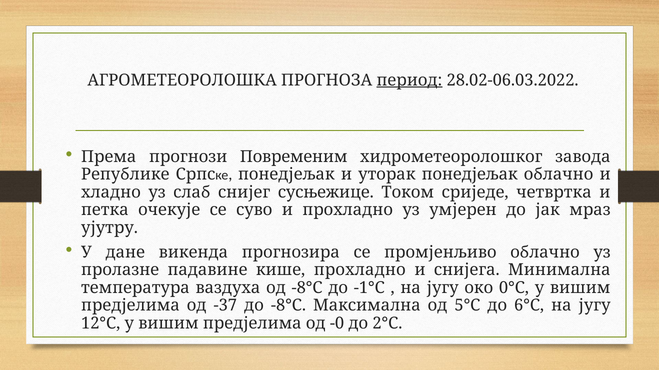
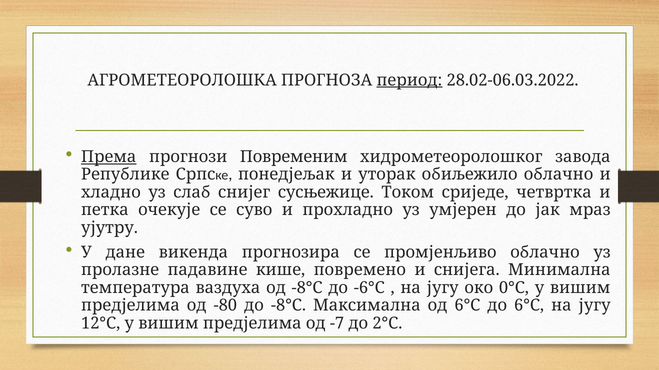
Према underline: none -> present
уторак понедјељак: понедјељак -> обиљежило
кише прохладно: прохладно -> повремено
-1°С: -1°С -> -6°С
-37: -37 -> -80
од 5°С: 5°С -> 6°С
-0: -0 -> -7
